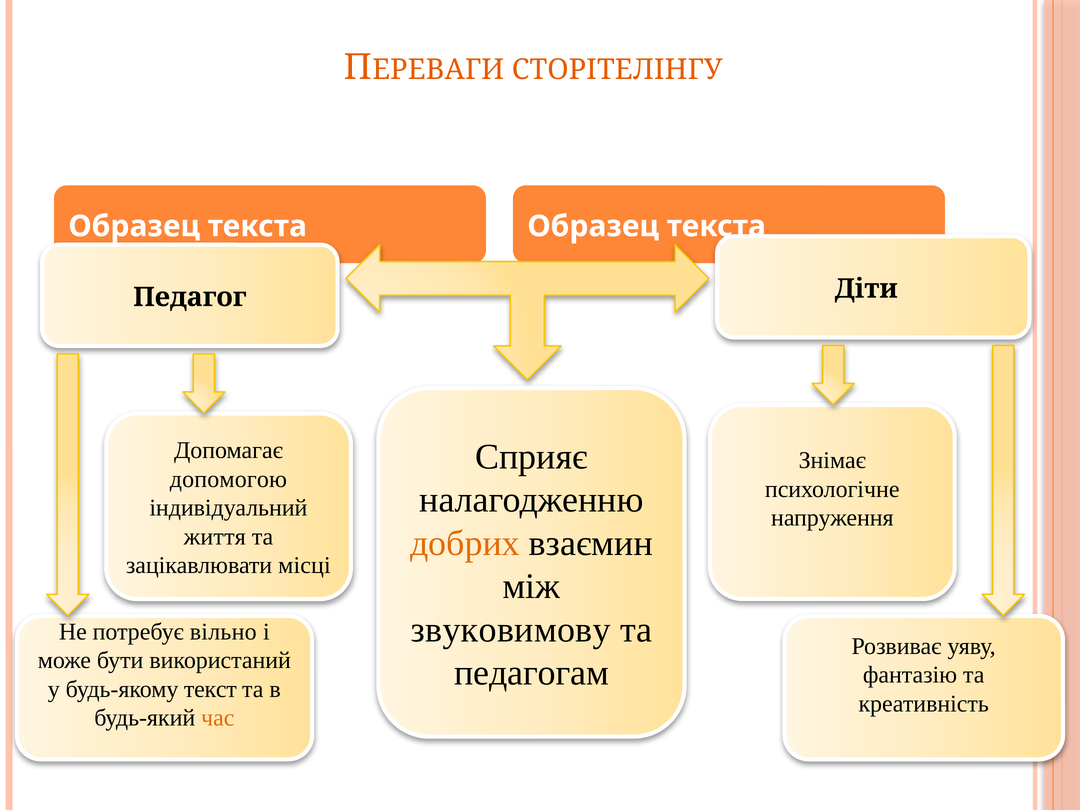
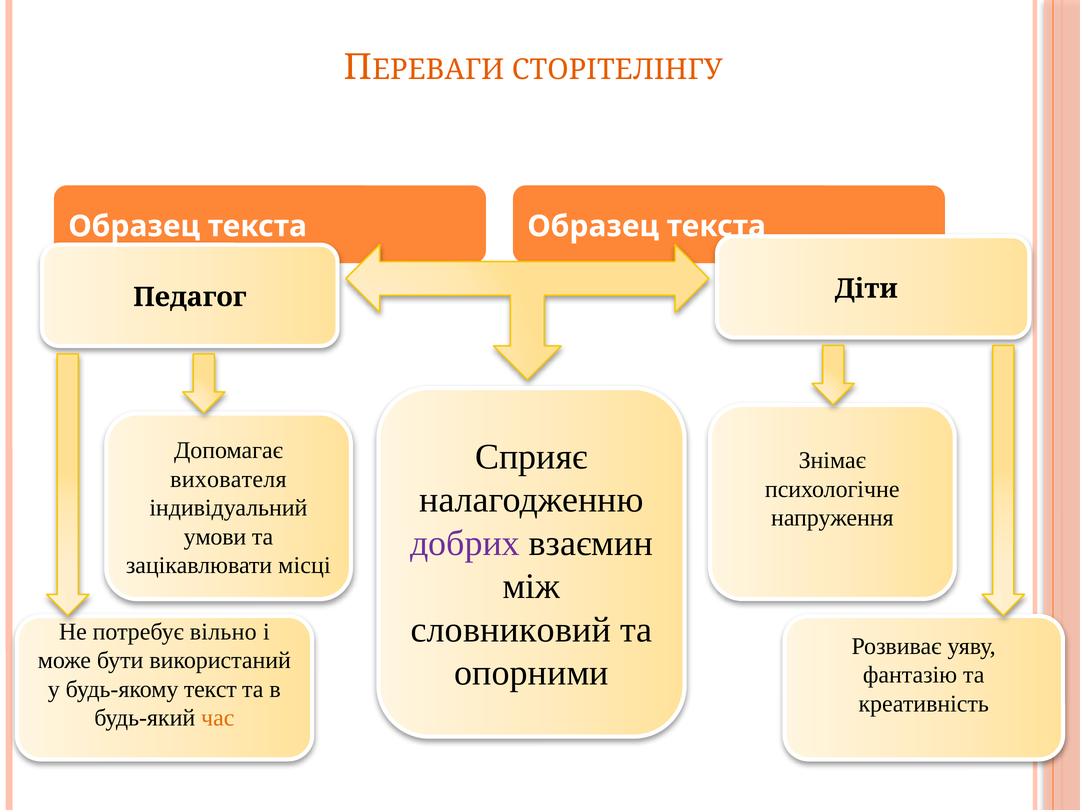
допомогою: допомогою -> вихователя
життя: життя -> умови
добрих colour: orange -> purple
звуковимову: звуковимову -> словниковий
педагогам: педагогам -> опорними
